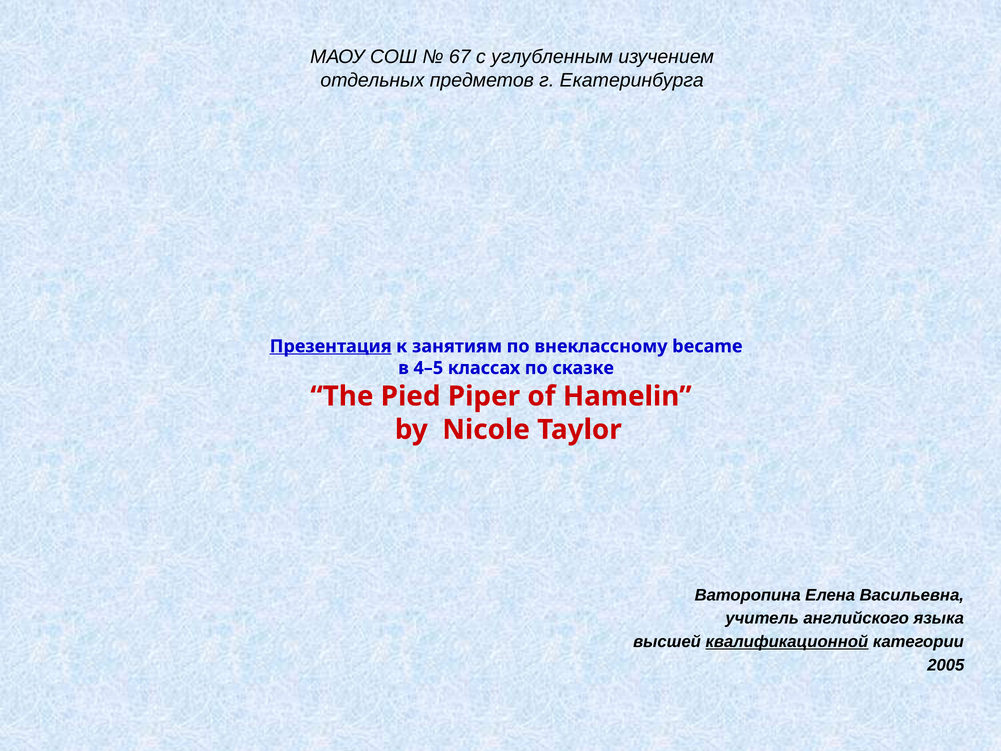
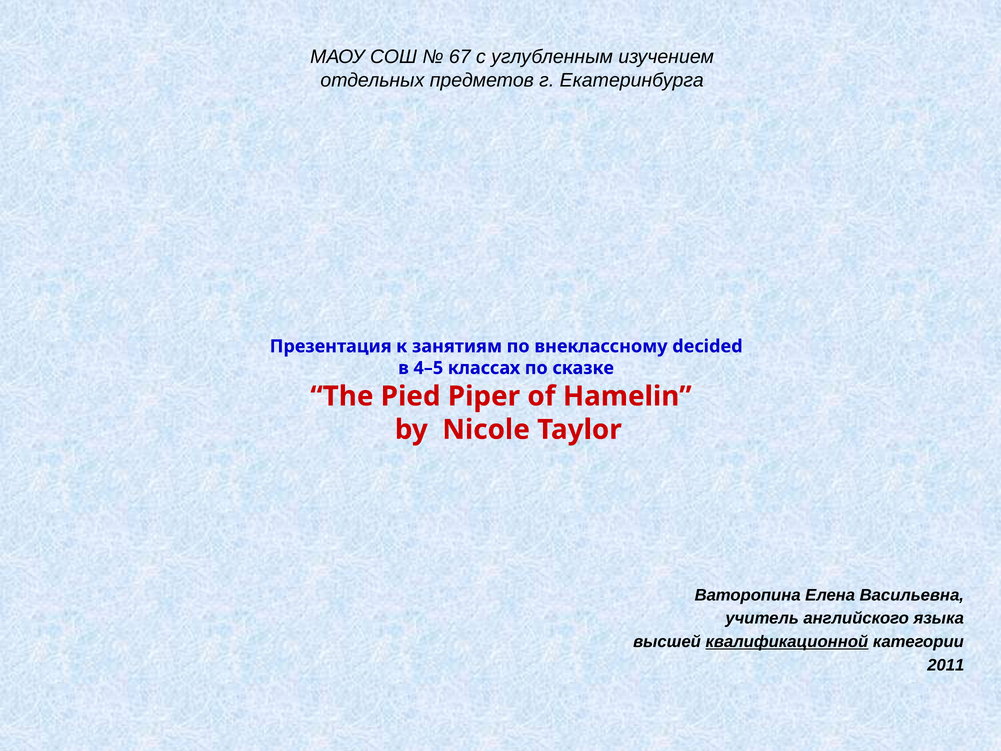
Презентация underline: present -> none
became: became -> decided
2005: 2005 -> 2011
